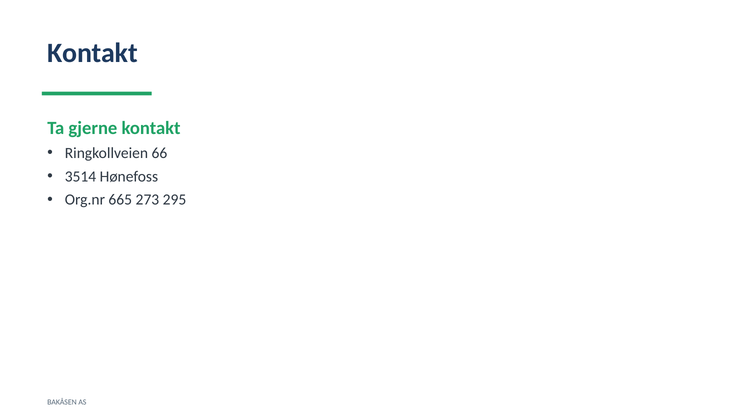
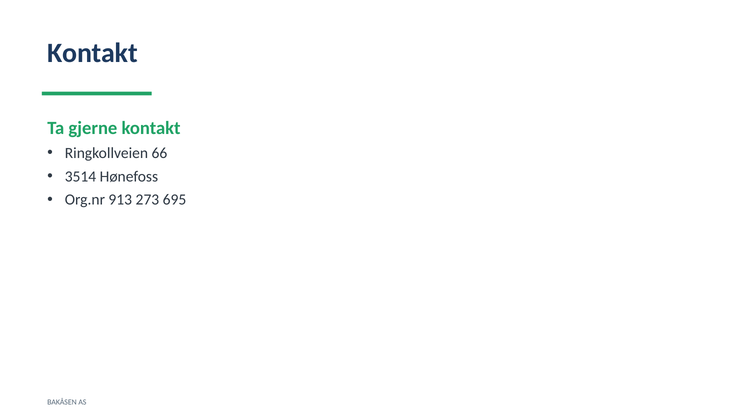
665: 665 -> 913
295: 295 -> 695
